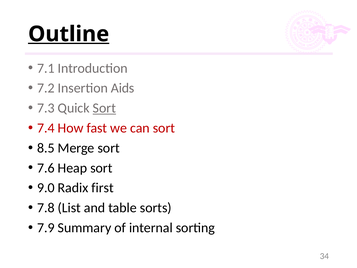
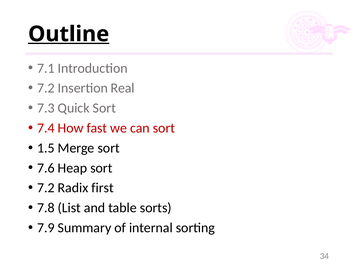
Aids: Aids -> Real
Sort at (104, 108) underline: present -> none
8.5: 8.5 -> 1.5
9.0 at (46, 188): 9.0 -> 7.2
